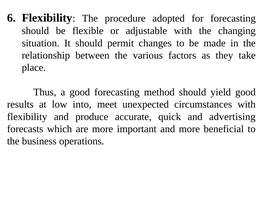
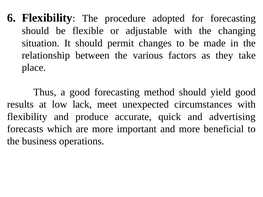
into: into -> lack
